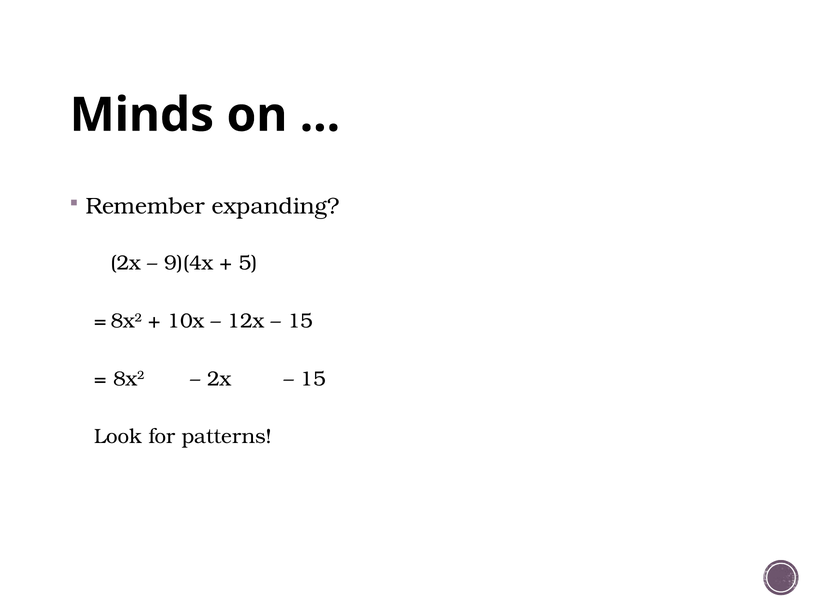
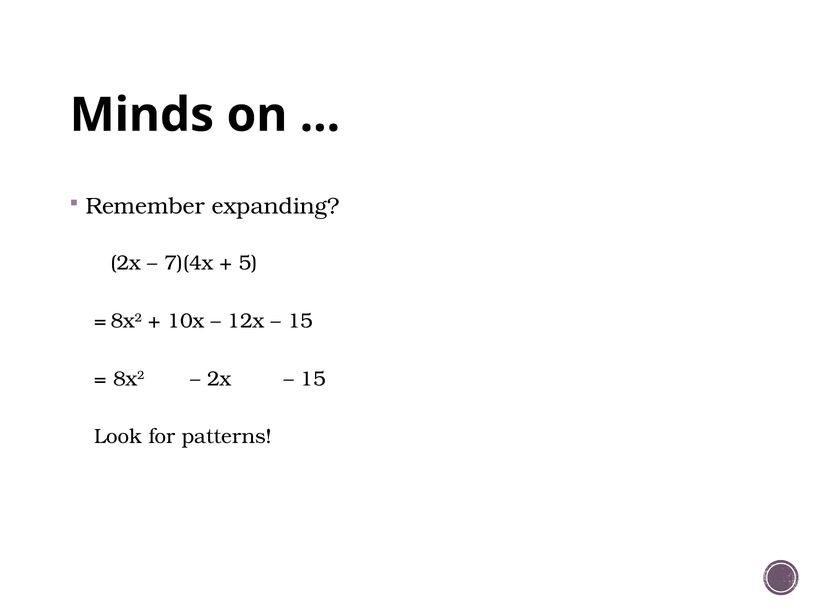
9)(4x: 9)(4x -> 7)(4x
